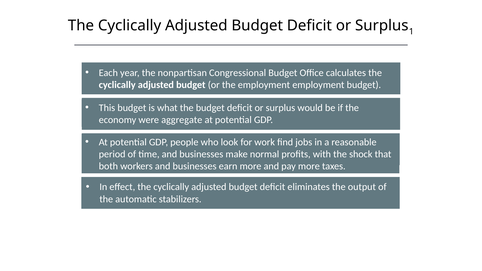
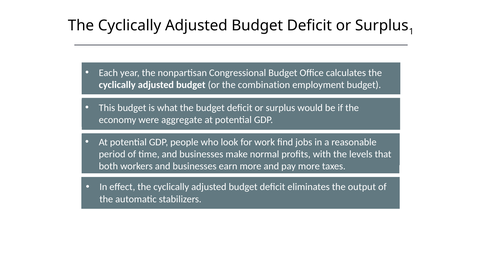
the employment: employment -> combination
shock: shock -> levels
